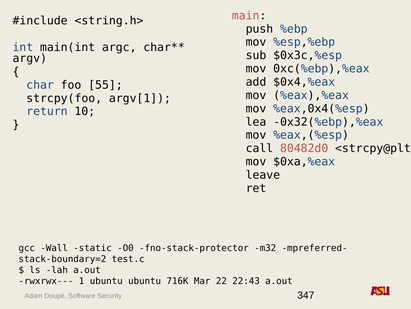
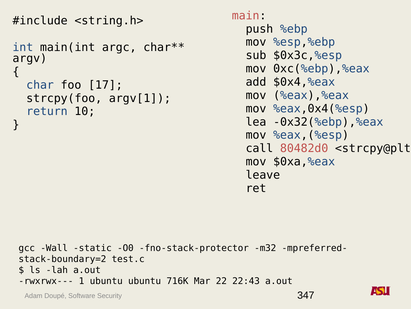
55: 55 -> 17
